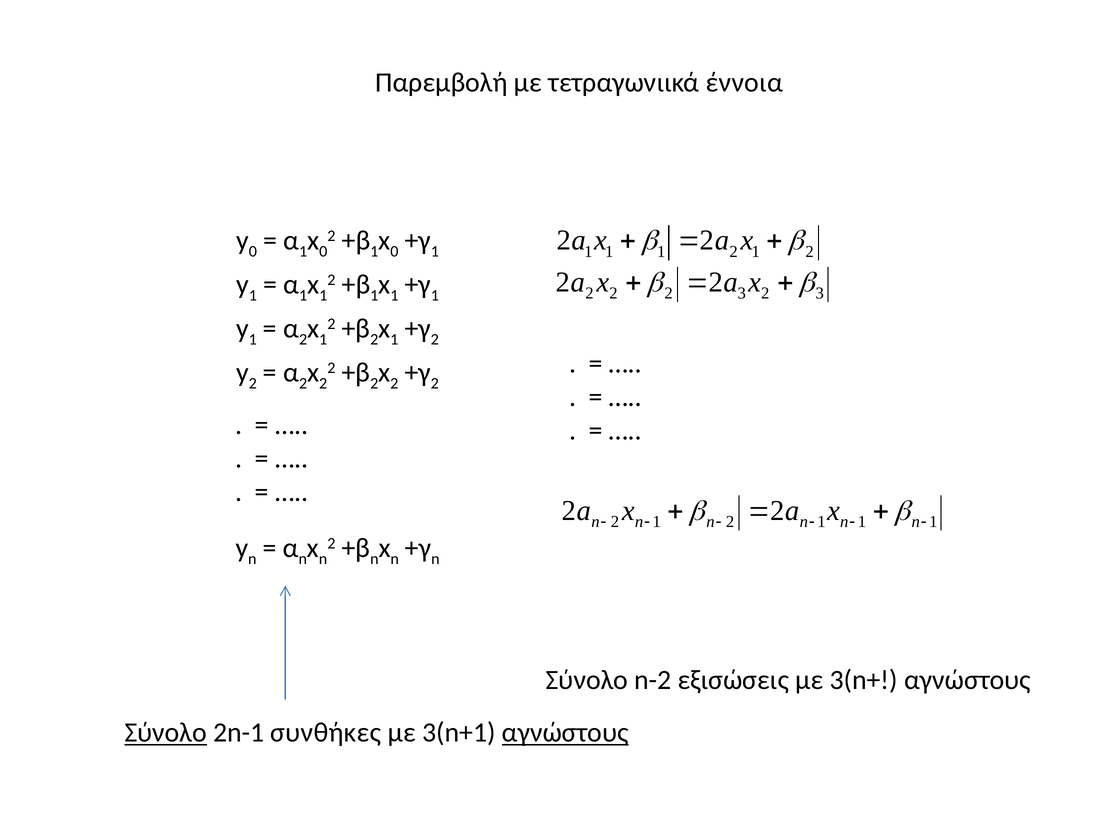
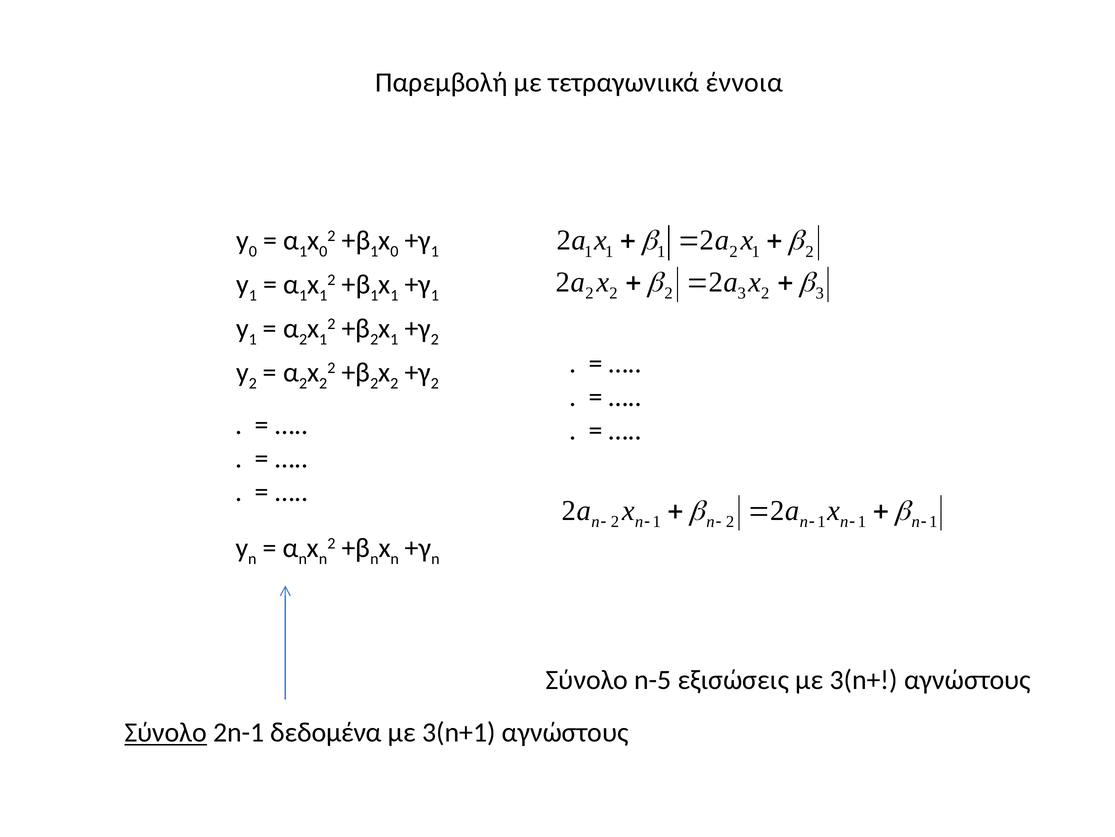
n-2: n-2 -> n-5
συνθήκες: συνθήκες -> δεδομένα
αγνώστους at (565, 732) underline: present -> none
